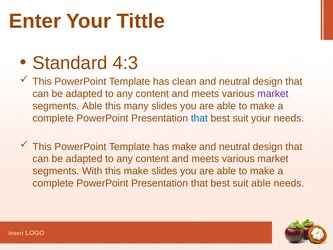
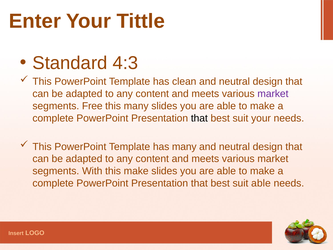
segments Able: Able -> Free
that at (199, 118) colour: blue -> black
has make: make -> many
